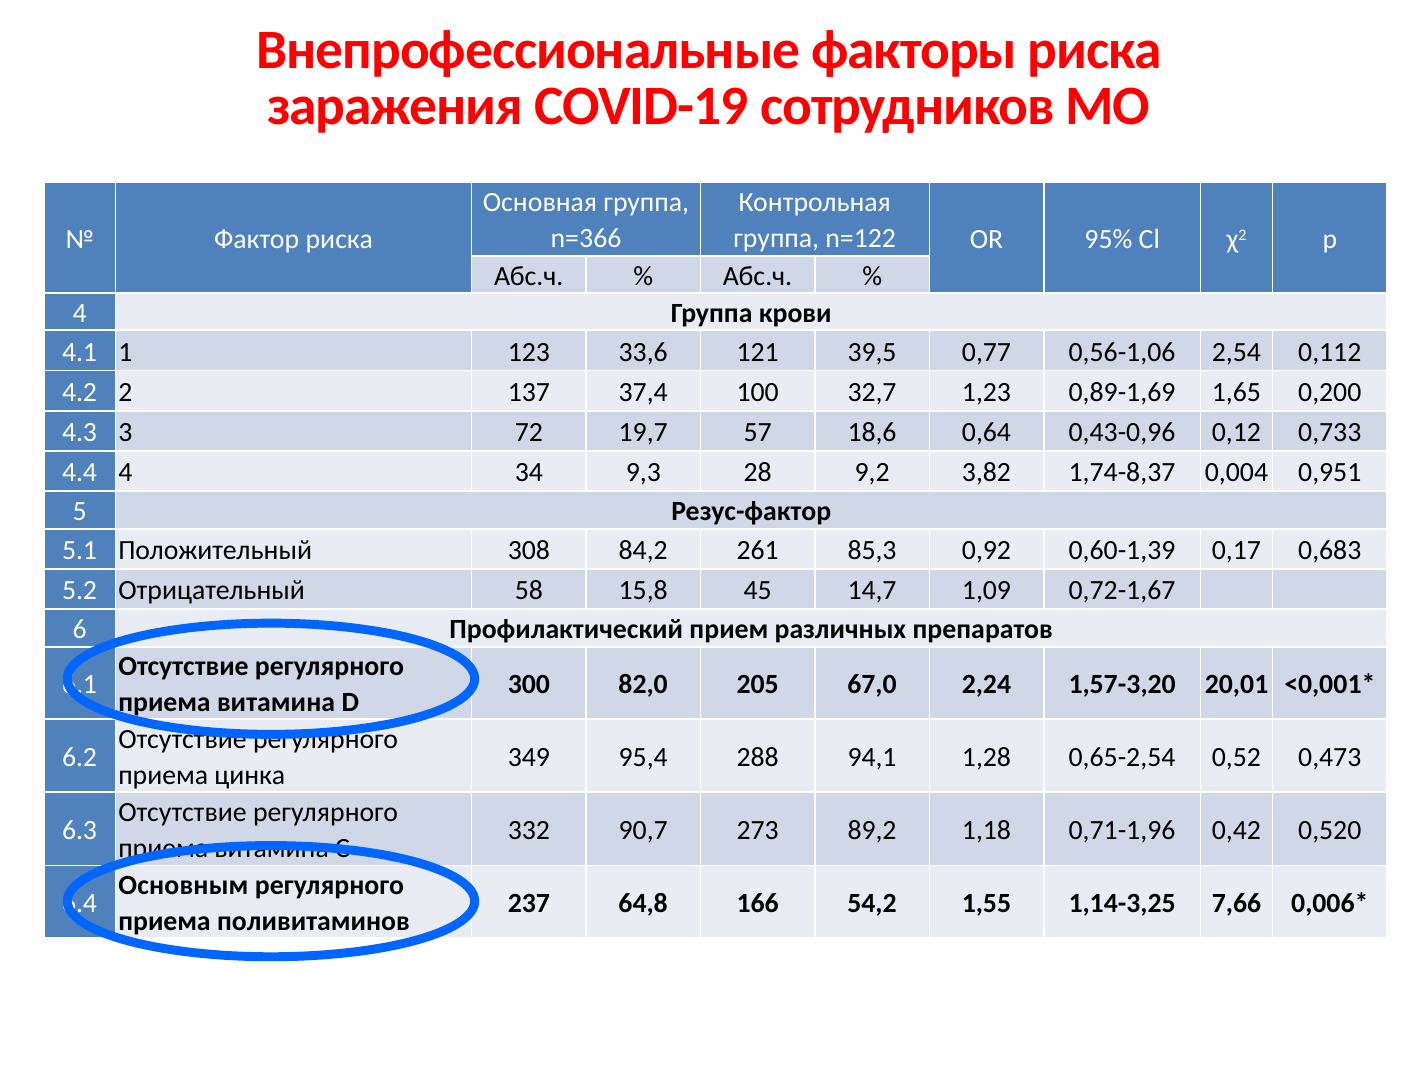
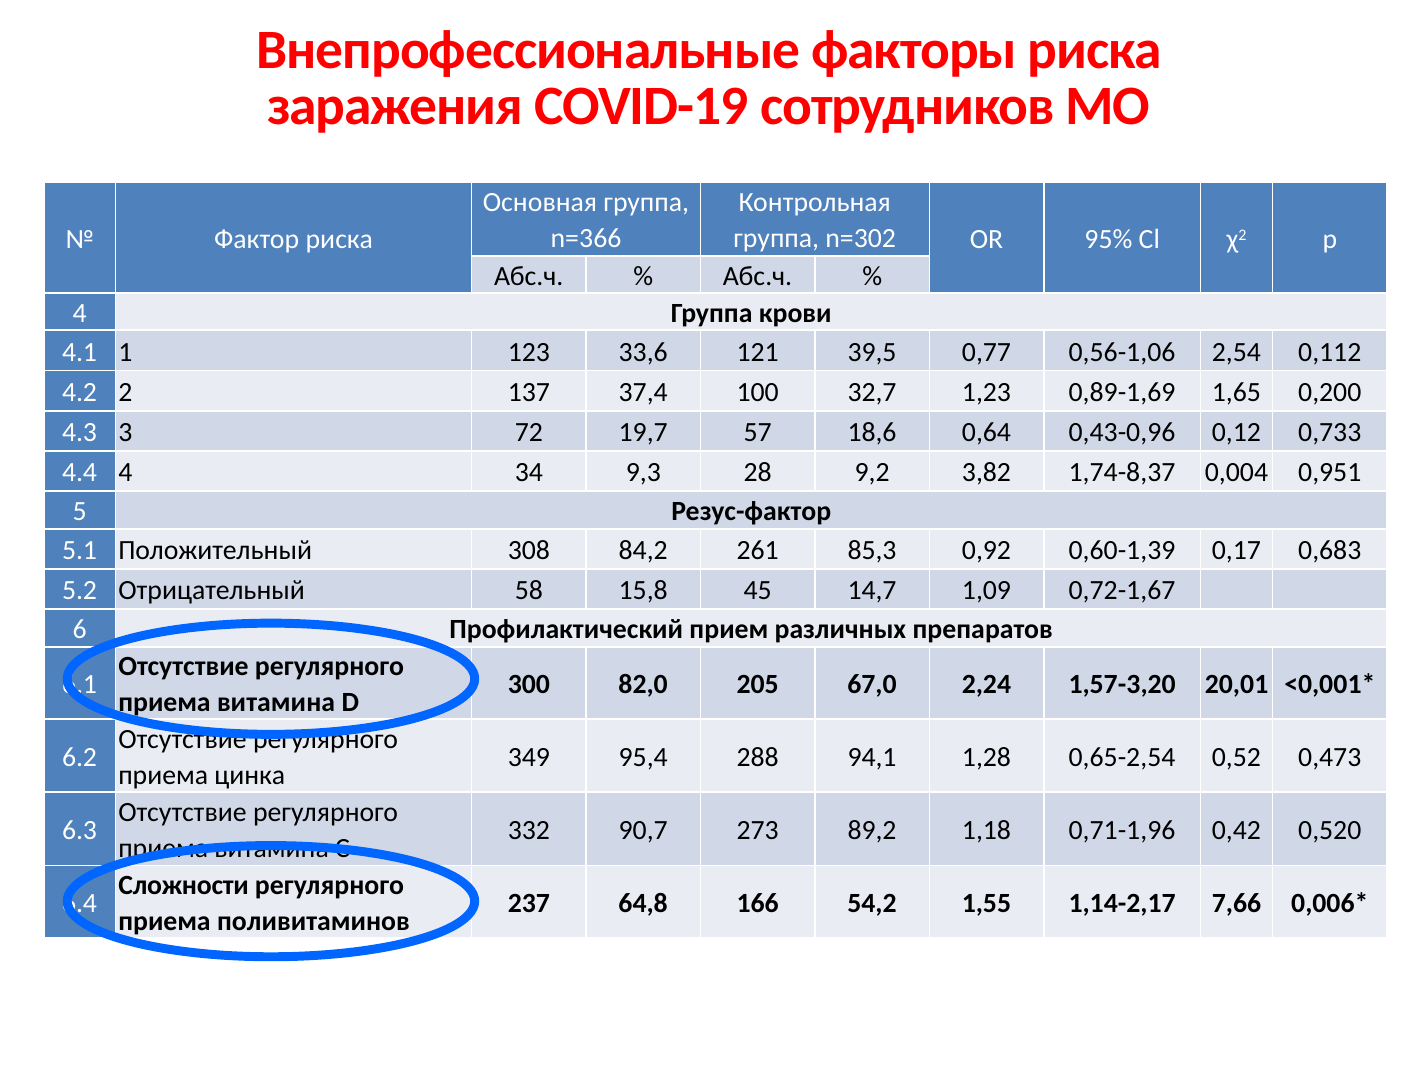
n=122: n=122 -> n=302
Основным: Основным -> Сложности
1,14-3,25: 1,14-3,25 -> 1,14-2,17
